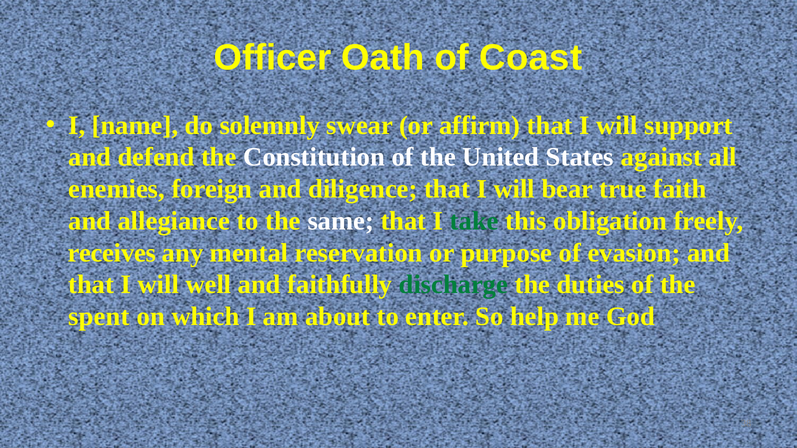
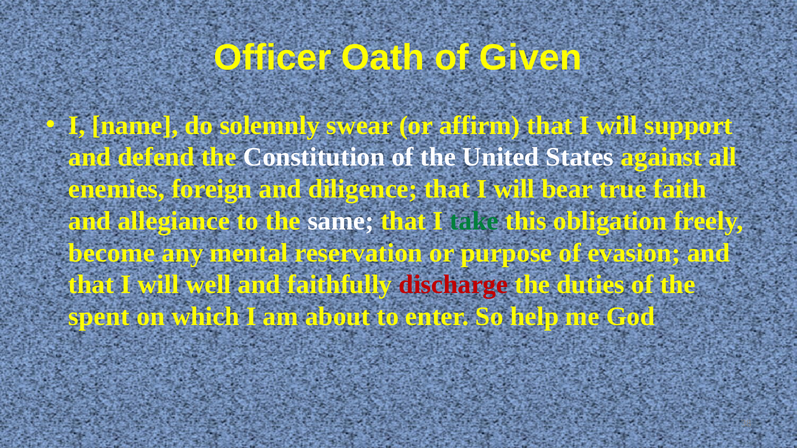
Coast: Coast -> Given
receives: receives -> become
discharge colour: green -> red
